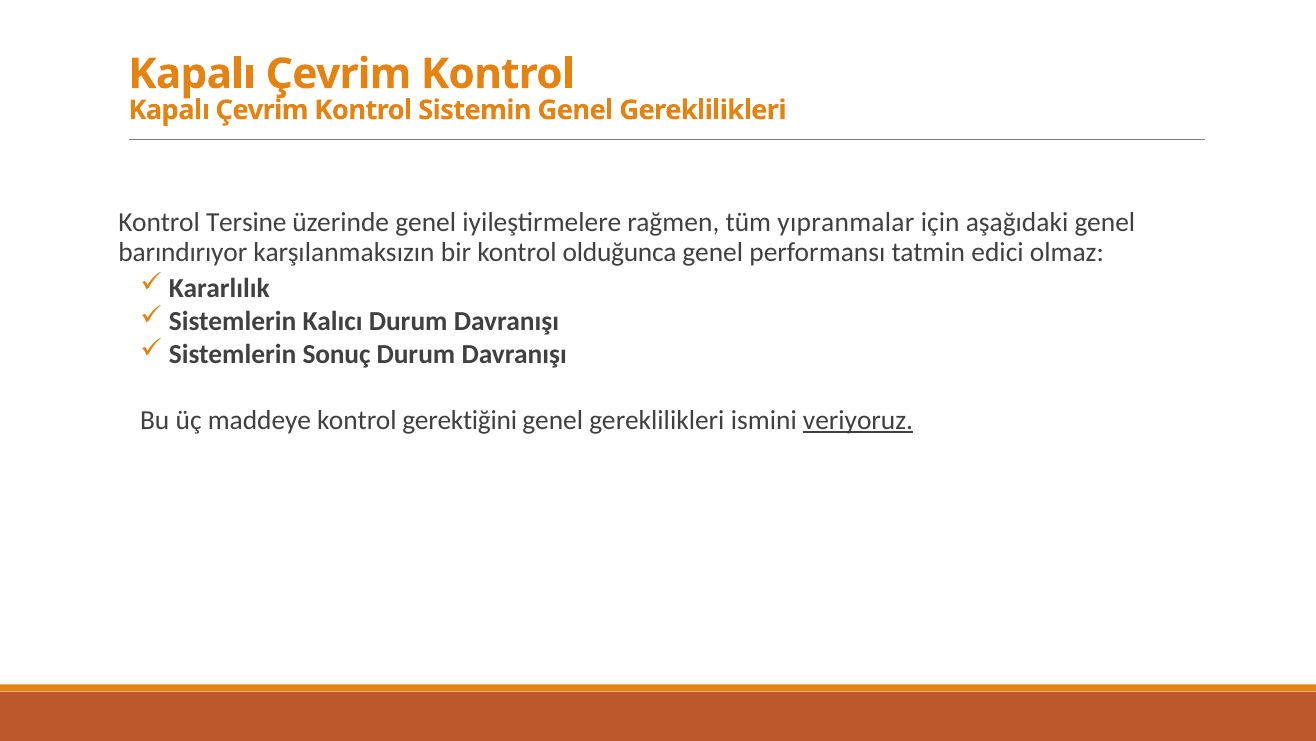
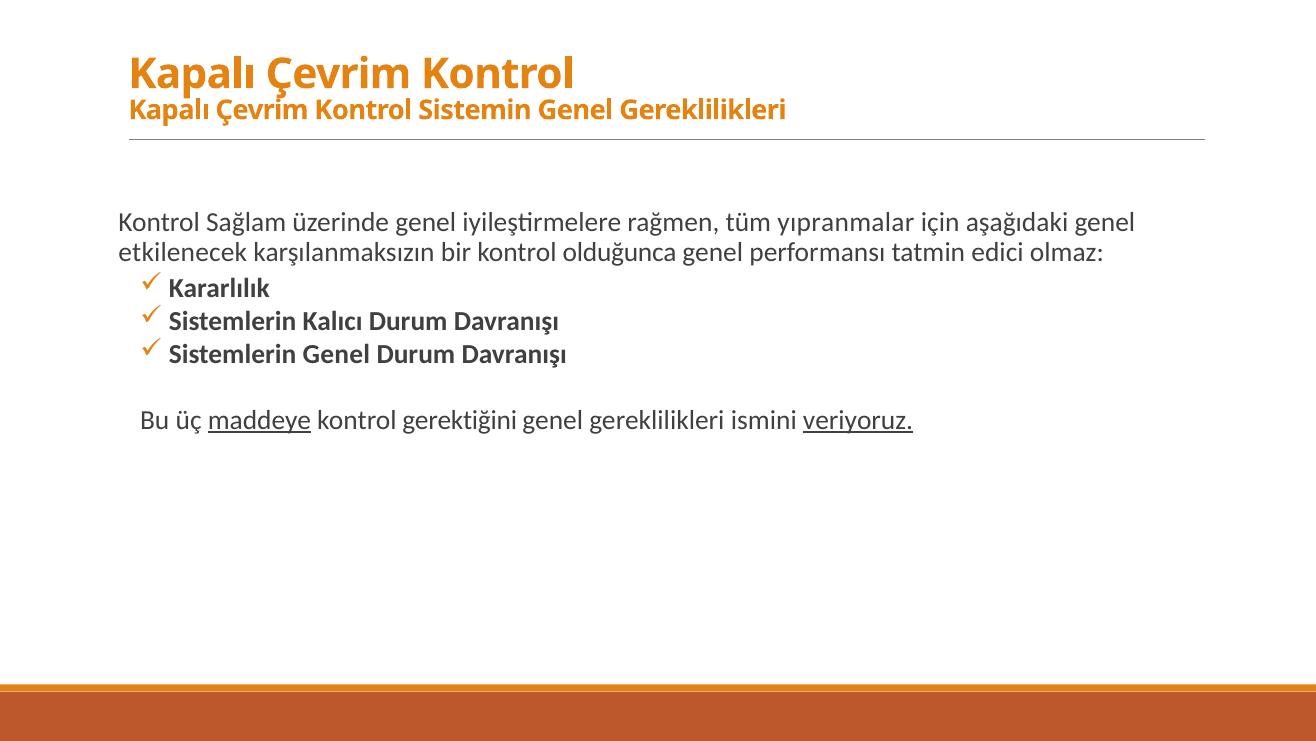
Tersine: Tersine -> Sağlam
barındırıyor: barındırıyor -> etkilenecek
Sistemlerin Sonuç: Sonuç -> Genel
maddeye underline: none -> present
